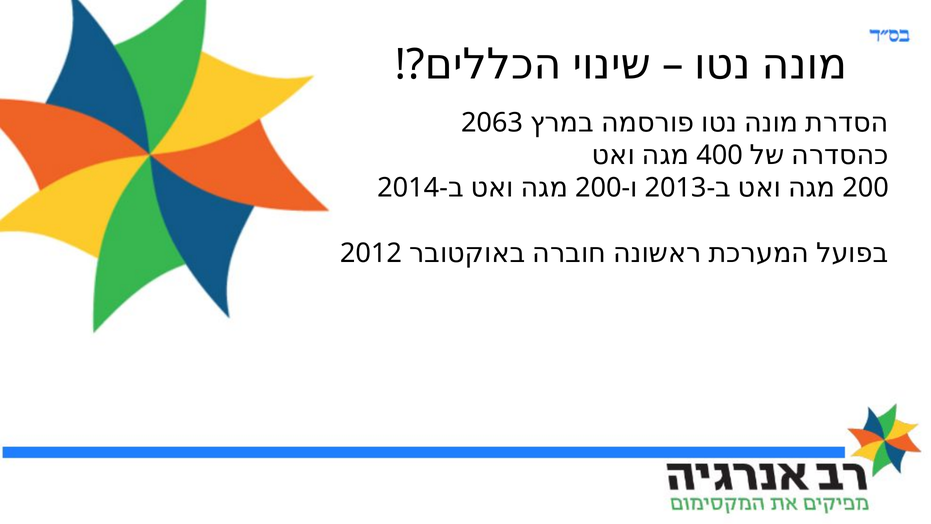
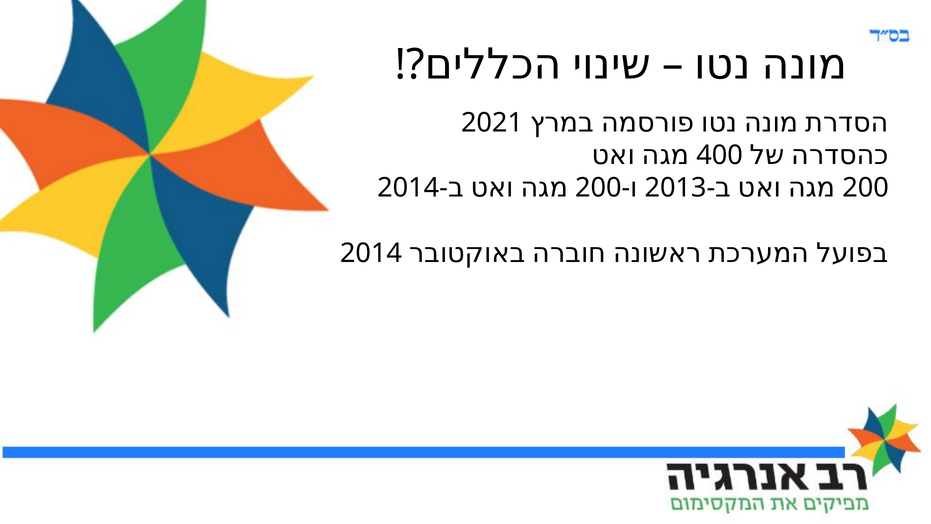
2063: 2063 -> 2021
2012 at (371, 253): 2012 -> 2014
